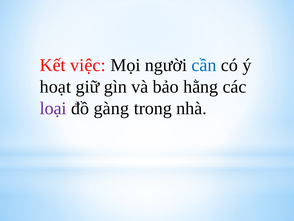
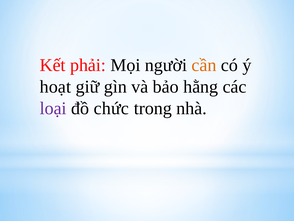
việc: việc -> phải
cần colour: blue -> orange
gàng: gàng -> chức
